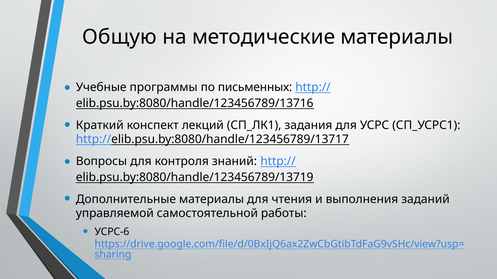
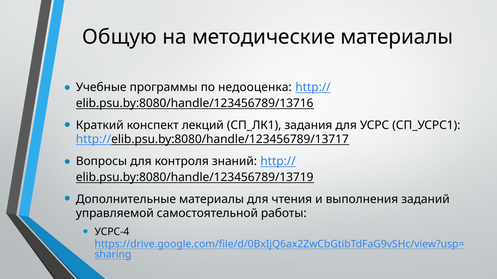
письменных: письменных -> недооценка
УСРС-6: УСРС-6 -> УСРС-4
